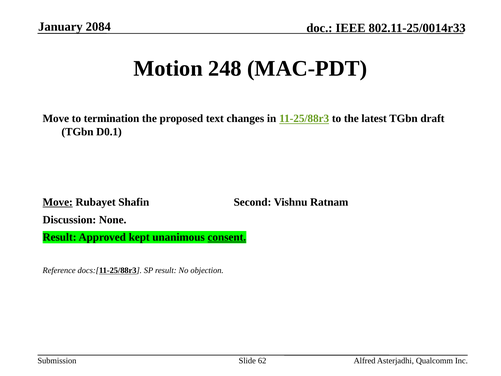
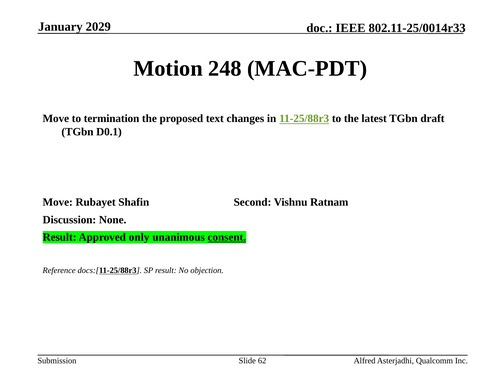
2084: 2084 -> 2029
Move at (58, 202) underline: present -> none
kept: kept -> only
